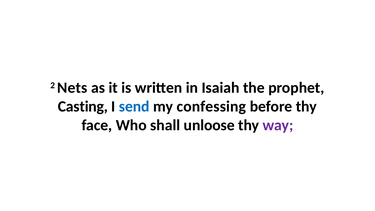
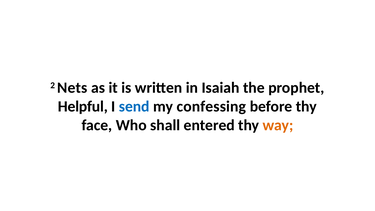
Casting: Casting -> Helpful
unloose: unloose -> entered
way colour: purple -> orange
